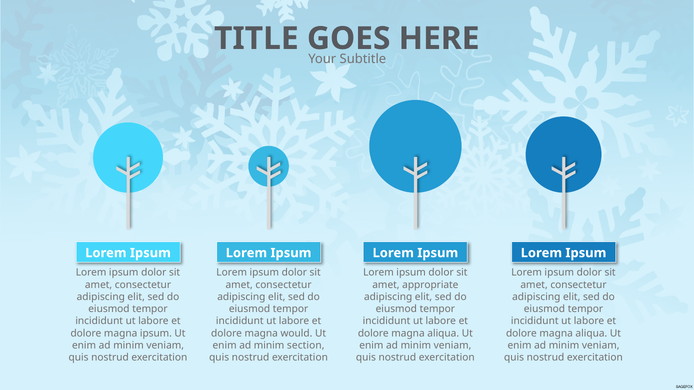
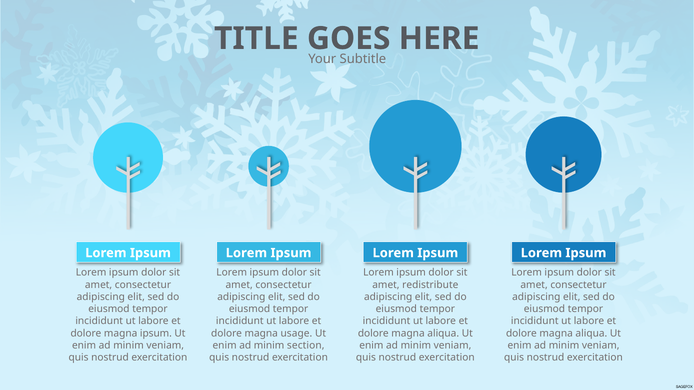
appropriate: appropriate -> redistribute
would: would -> usage
